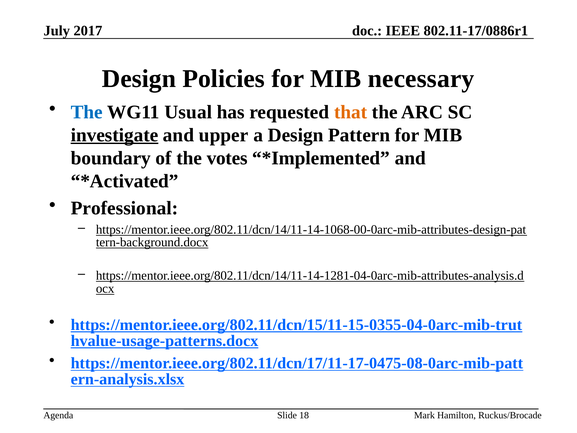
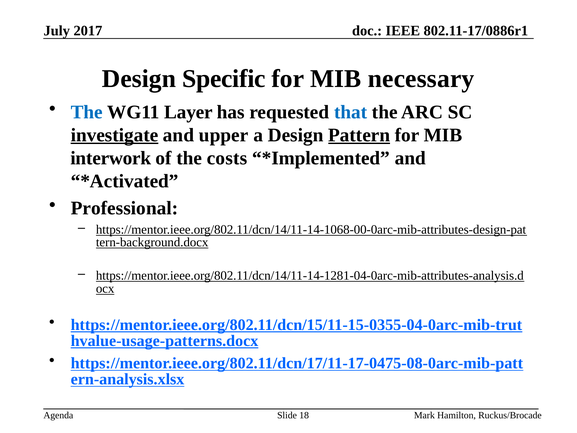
Policies: Policies -> Specific
Usual: Usual -> Layer
that colour: orange -> blue
Pattern underline: none -> present
boundary: boundary -> interwork
votes: votes -> costs
